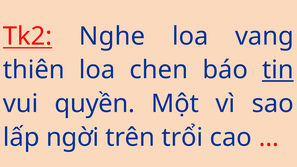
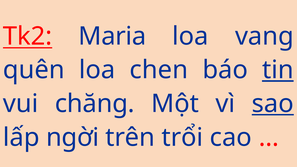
Nghe: Nghe -> Maria
thiên: thiên -> quên
quyền: quyền -> chăng
sao underline: none -> present
